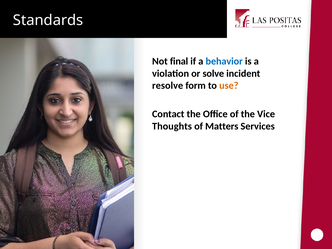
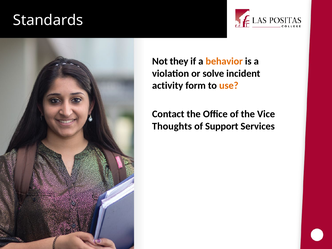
final: final -> they
behavior colour: blue -> orange
resolve: resolve -> activity
Matters: Matters -> Support
